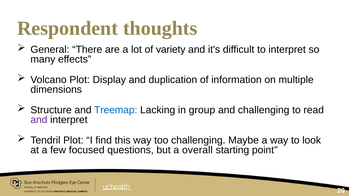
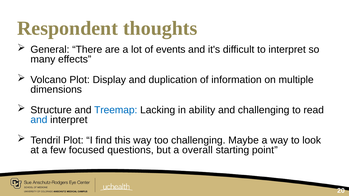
variety: variety -> events
group: group -> ability
and at (39, 120) colour: purple -> blue
